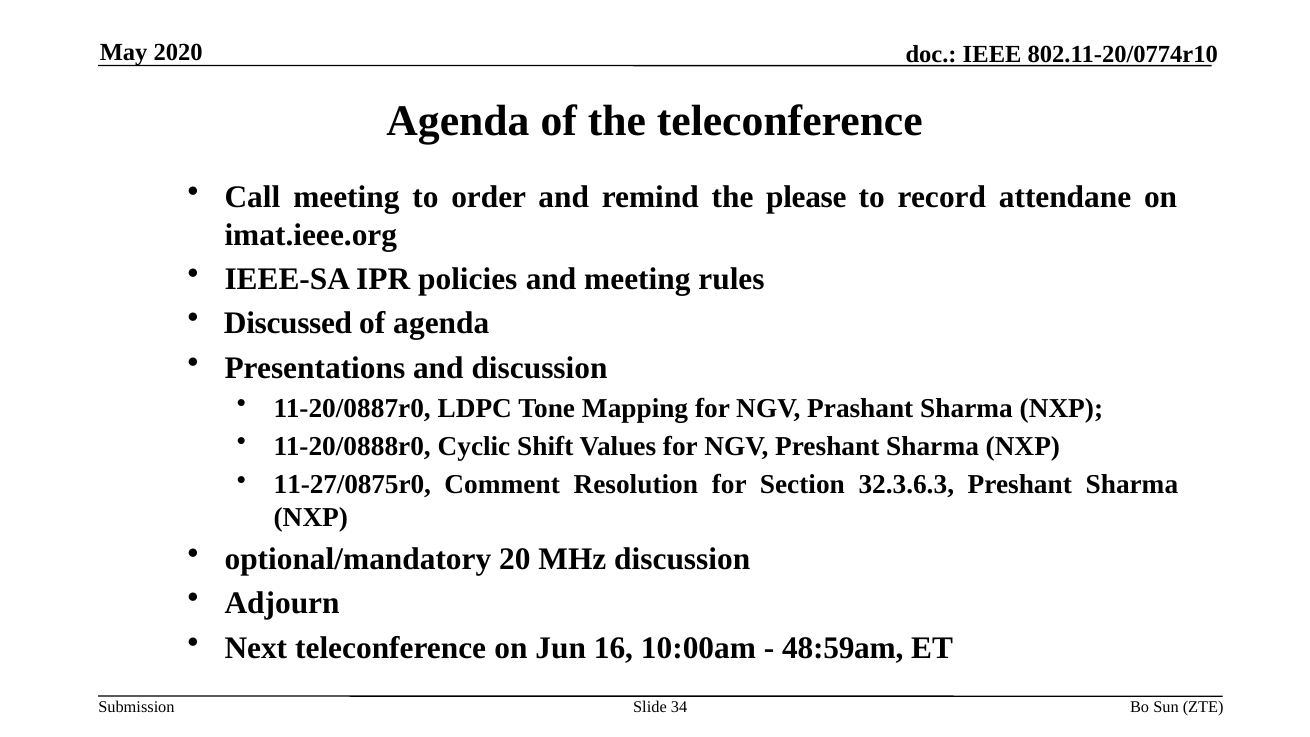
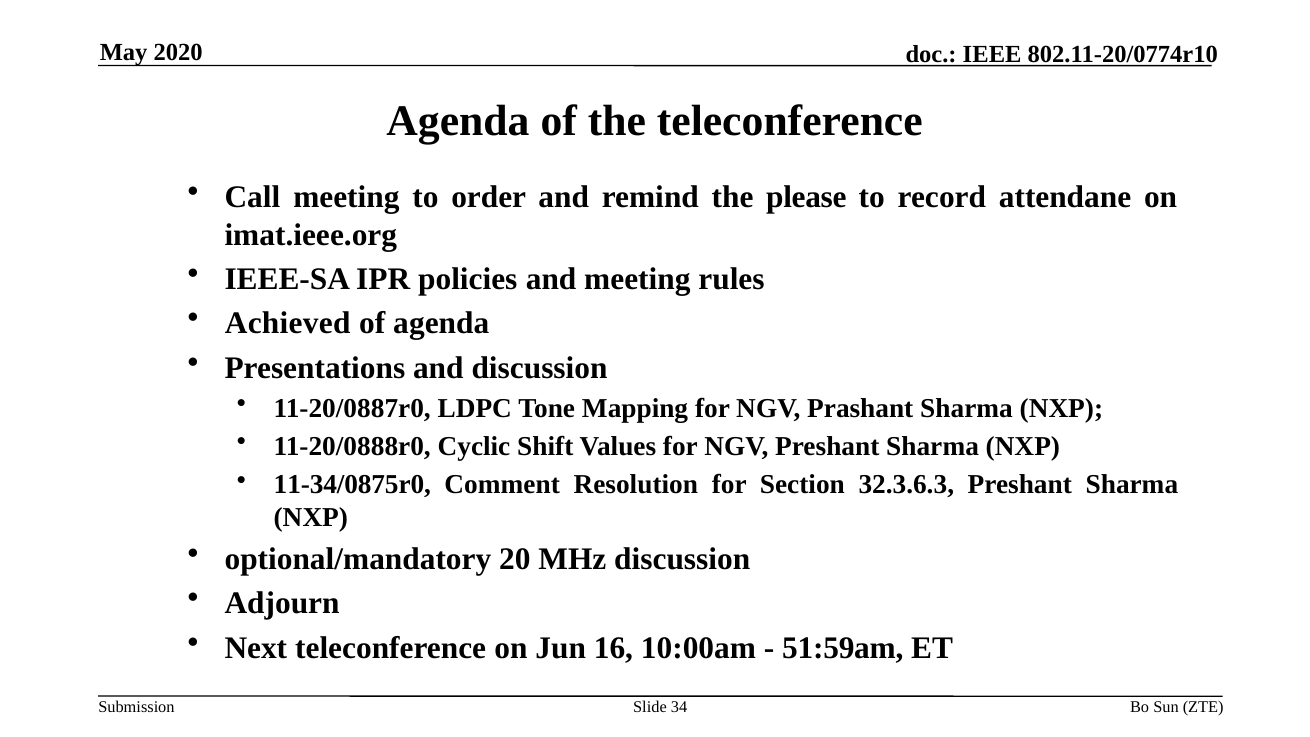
Discussed: Discussed -> Achieved
11-27/0875r0: 11-27/0875r0 -> 11-34/0875r0
48:59am: 48:59am -> 51:59am
